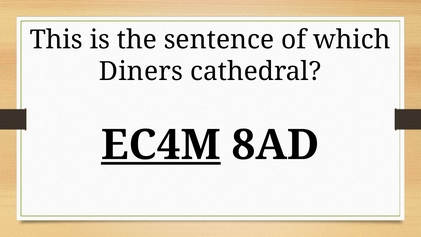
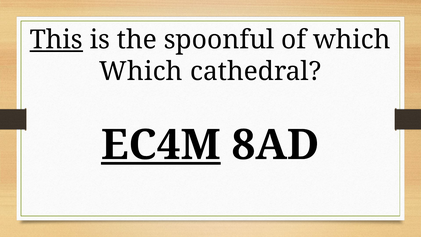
This underline: none -> present
sentence: sentence -> spoonful
Diners at (141, 71): Diners -> Which
